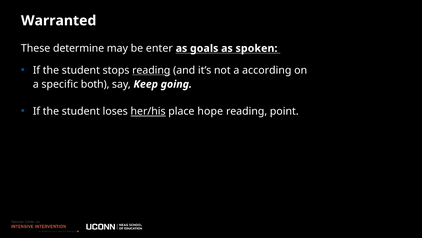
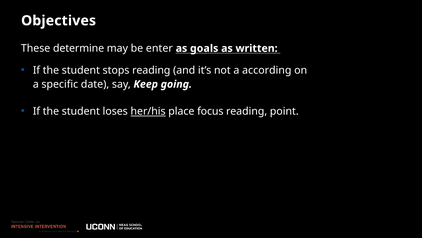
Warranted: Warranted -> Objectives
spoken: spoken -> written
reading at (151, 70) underline: present -> none
both: both -> date
hope: hope -> focus
